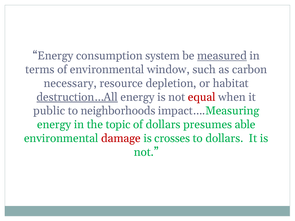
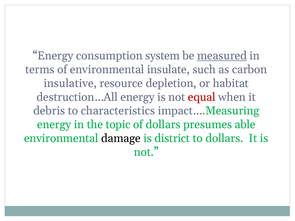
window: window -> insulate
necessary: necessary -> insulative
destruction…All underline: present -> none
public: public -> debris
neighborhoods: neighborhoods -> characteristics
damage colour: red -> black
crosses: crosses -> district
